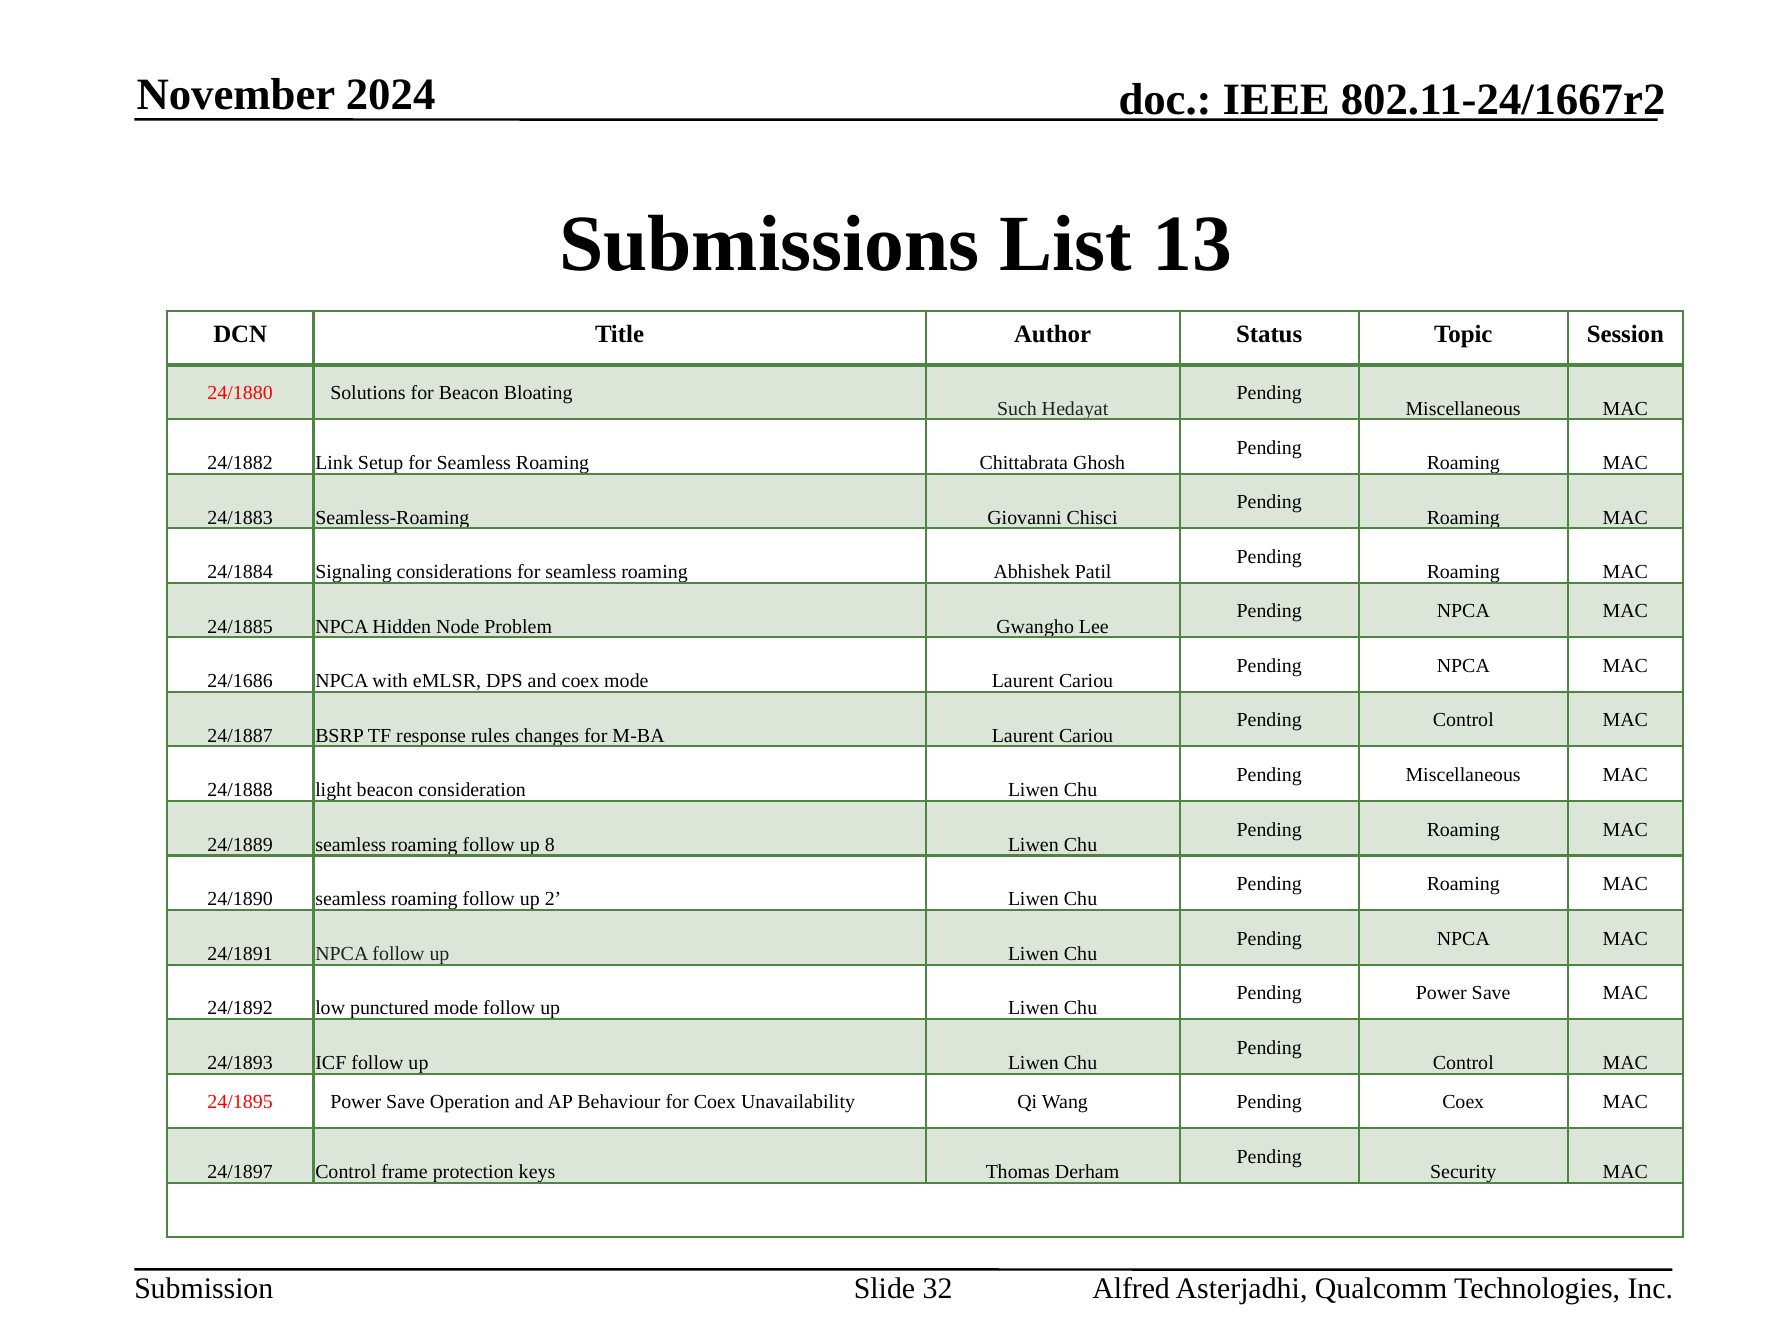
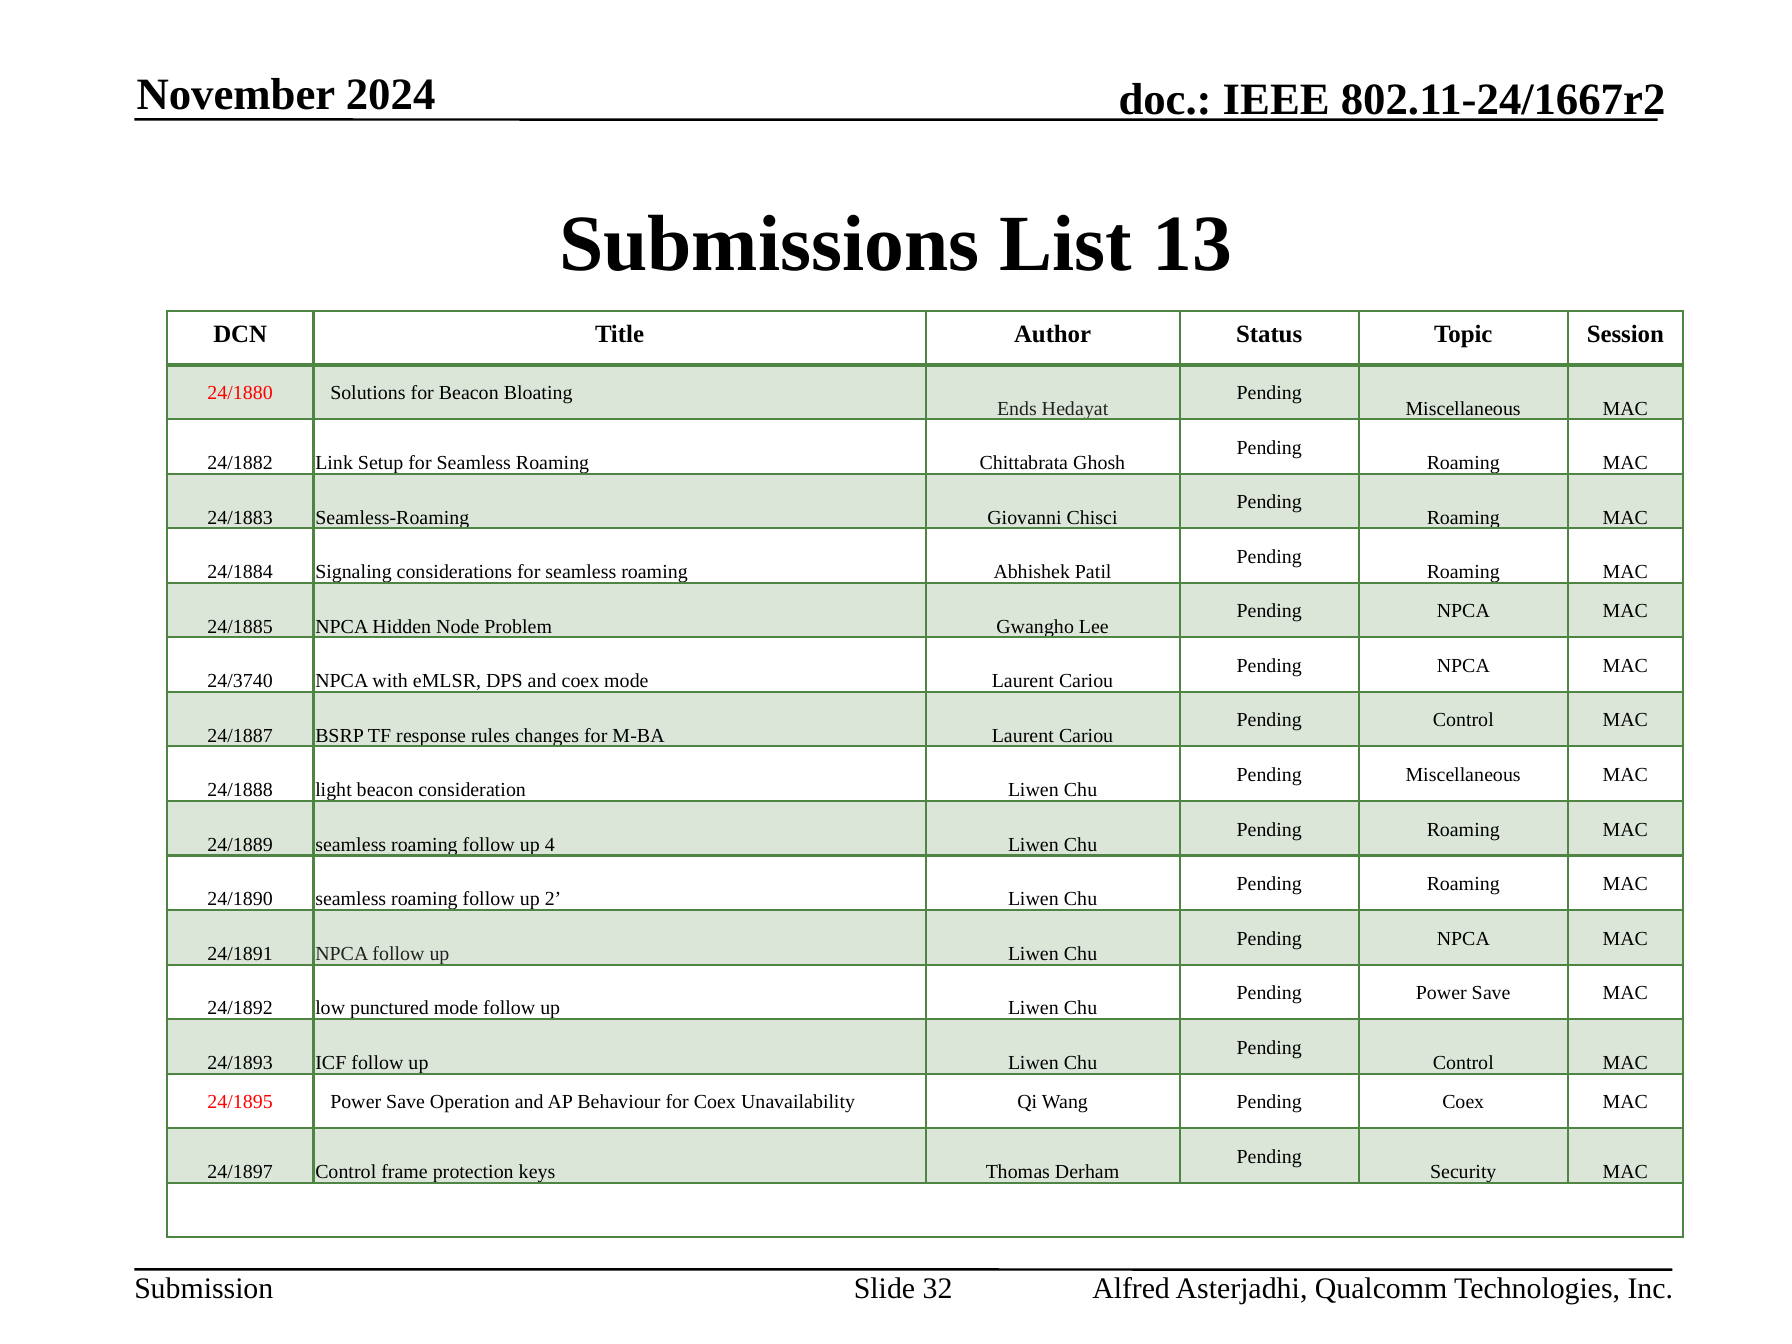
Such: Such -> Ends
24/1686: 24/1686 -> 24/3740
8: 8 -> 4
